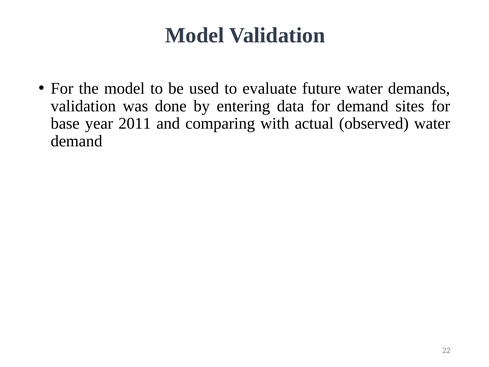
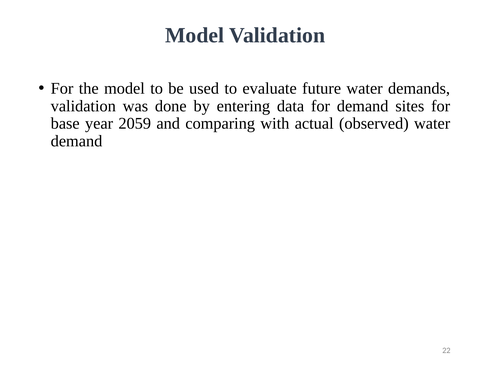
2011: 2011 -> 2059
